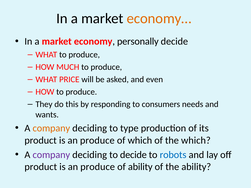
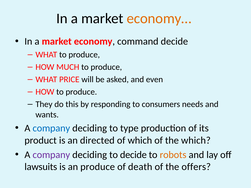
personally: personally -> command
company at (51, 128) colour: orange -> blue
produce at (97, 141): produce -> directed
robots colour: blue -> orange
product at (41, 167): product -> lawsuits
of ability: ability -> death
the ability: ability -> offers
